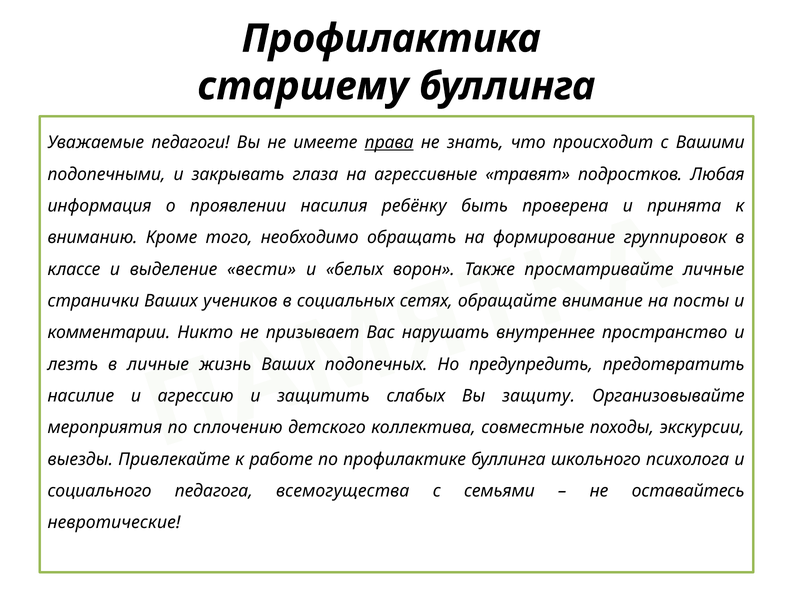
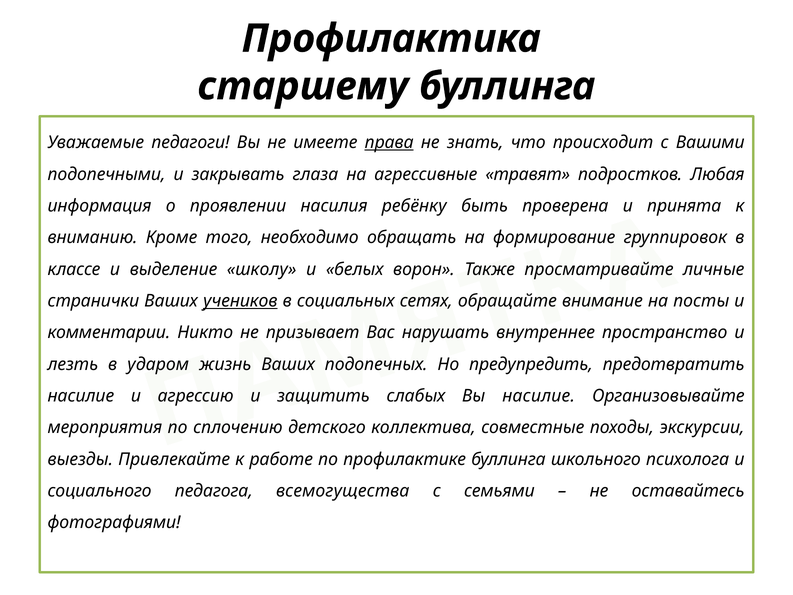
вести: вести -> школу
учеников underline: none -> present
в личные: личные -> ударом
защиту at (539, 396): защиту -> насилие
невротические: невротические -> фотографиями
